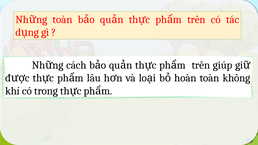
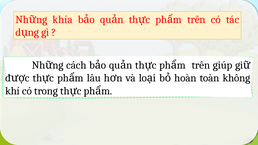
toàn at (63, 20): toàn -> khía
